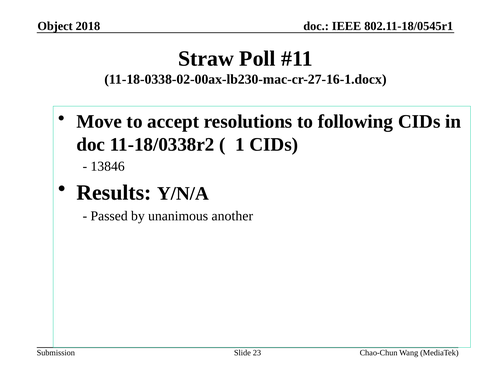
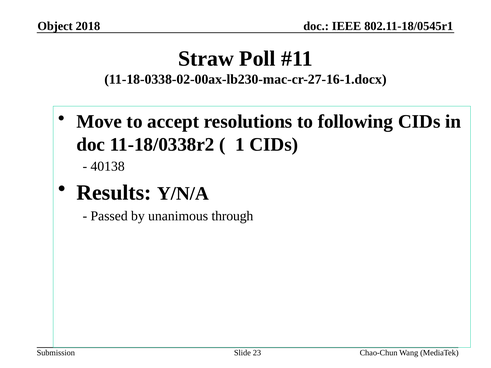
13846: 13846 -> 40138
another: another -> through
